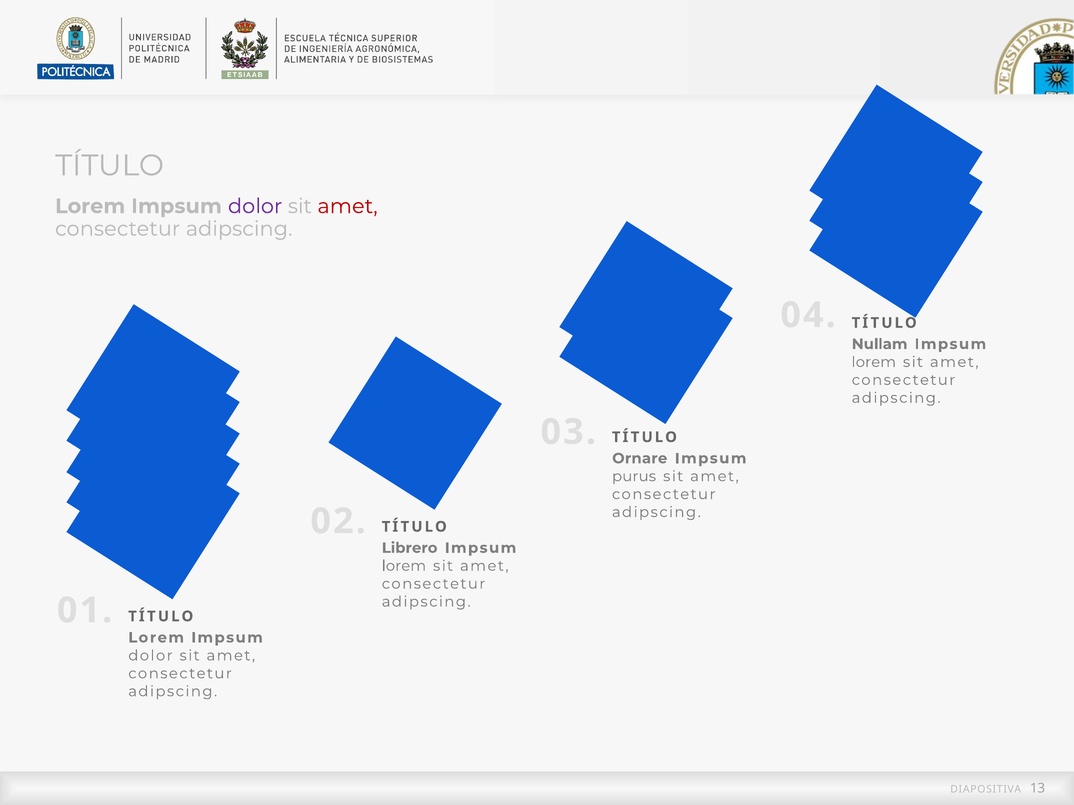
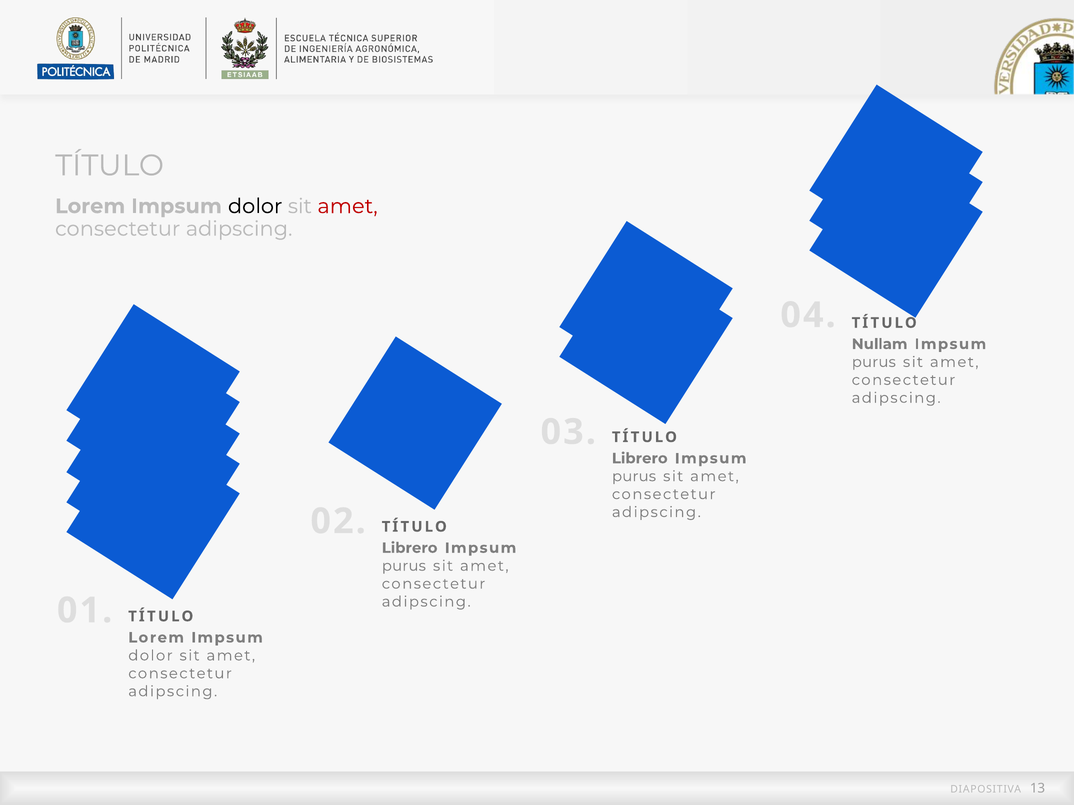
dolor at (255, 206) colour: purple -> black
lorem at (874, 362): lorem -> purus
Ornare at (640, 459): Ornare -> Librero
lorem at (404, 566): lorem -> purus
